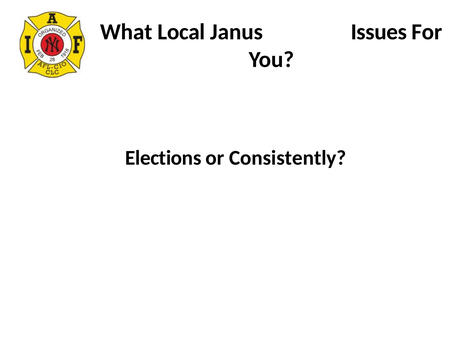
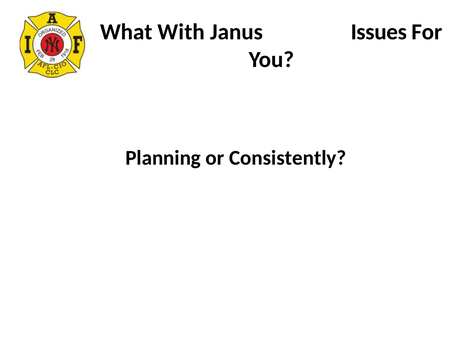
Local: Local -> With
Elections: Elections -> Planning
